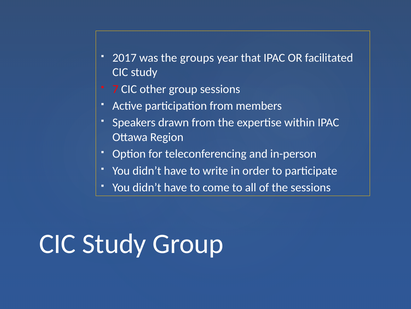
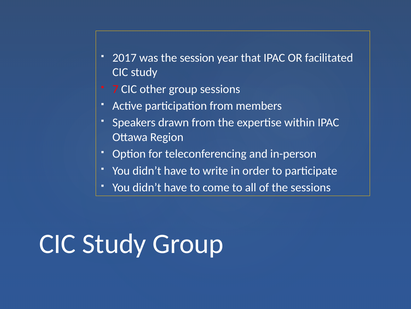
groups: groups -> session
